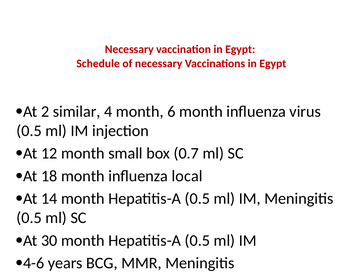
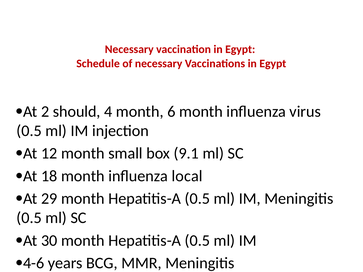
similar: similar -> should
0.7: 0.7 -> 9.1
14: 14 -> 29
